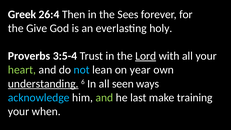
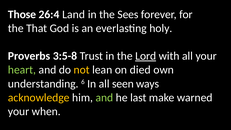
Greek: Greek -> Those
Then: Then -> Land
Give: Give -> That
3:5-4: 3:5-4 -> 3:5-8
not colour: light blue -> yellow
year: year -> died
understanding underline: present -> none
acknowledge colour: light blue -> yellow
training: training -> warned
